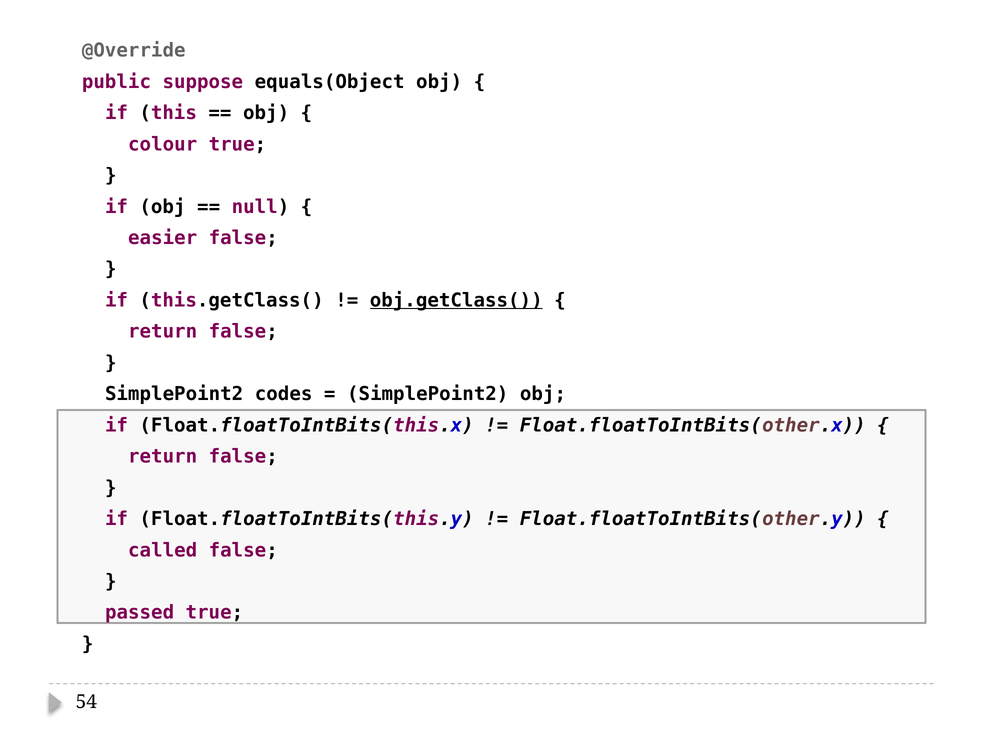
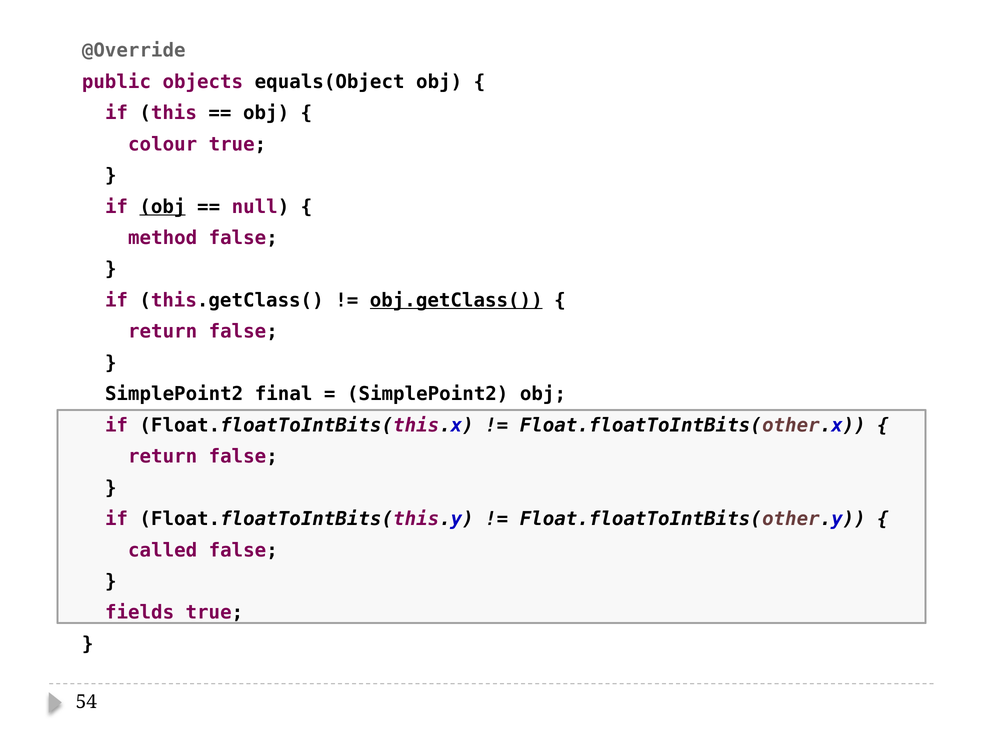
suppose: suppose -> objects
obj at (162, 207) underline: none -> present
easier: easier -> method
codes: codes -> final
passed: passed -> fields
